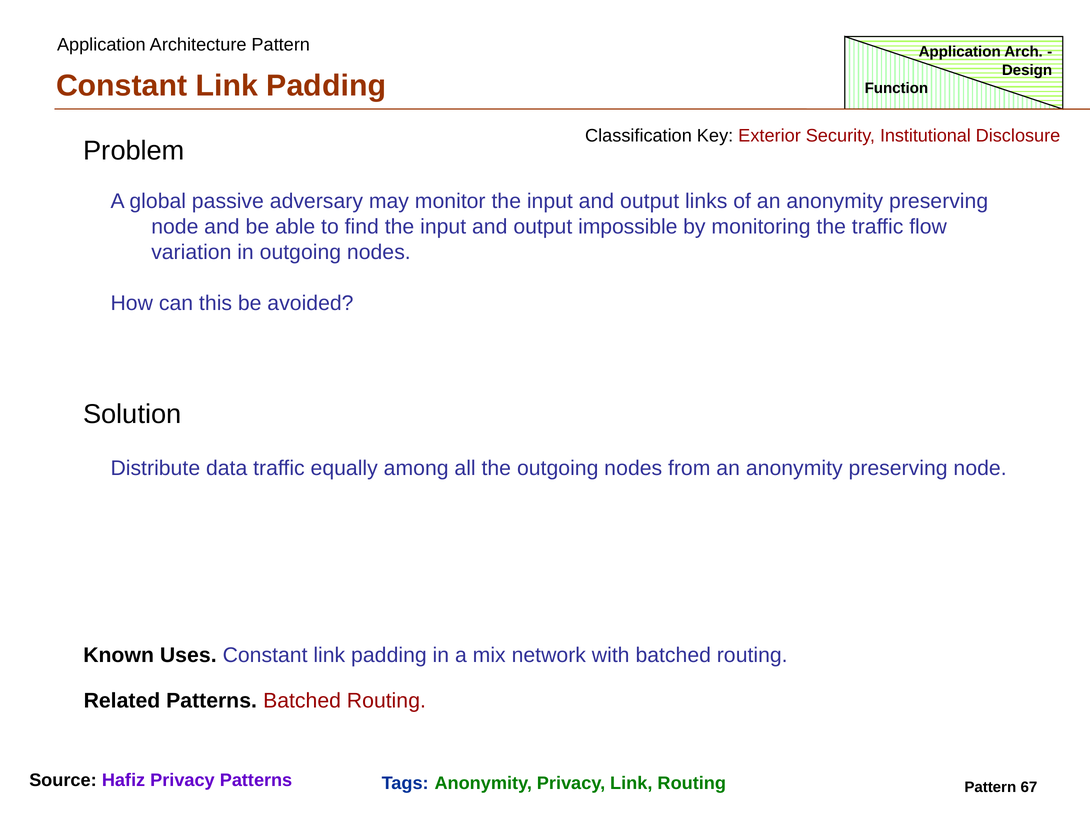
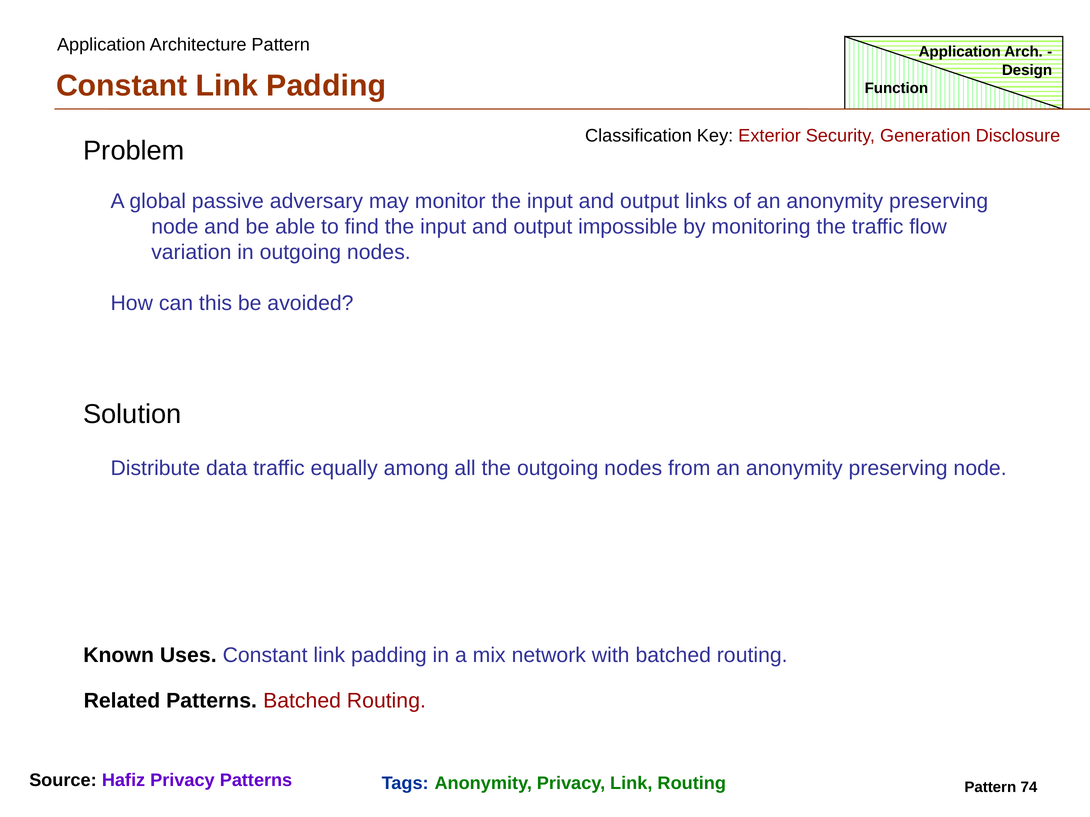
Institutional: Institutional -> Generation
67: 67 -> 74
